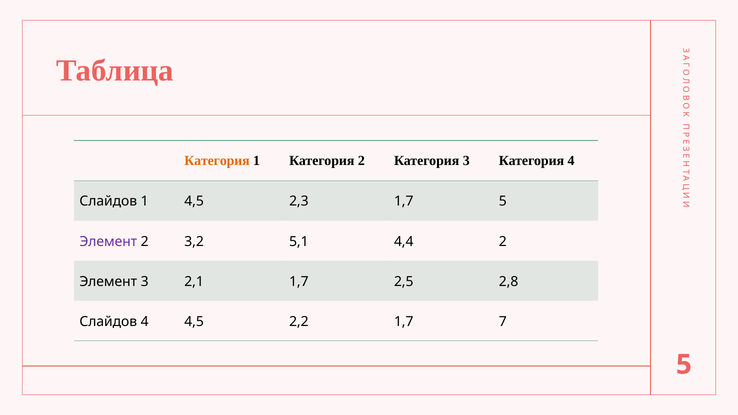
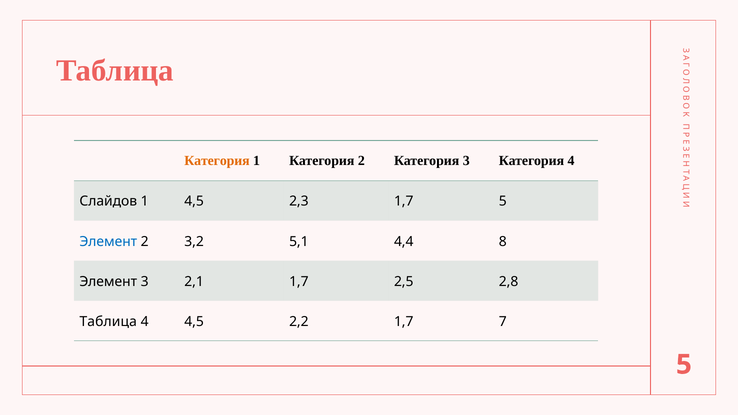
Элемент at (108, 242) colour: purple -> blue
4,4 2: 2 -> 8
Слайдов at (108, 322): Слайдов -> Таблица
